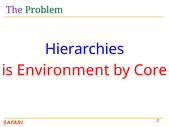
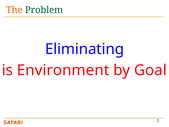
The colour: purple -> orange
Hierarchies: Hierarchies -> Eliminating
Core: Core -> Goal
